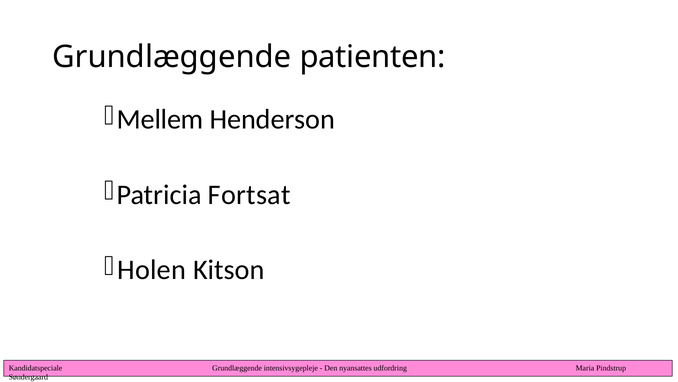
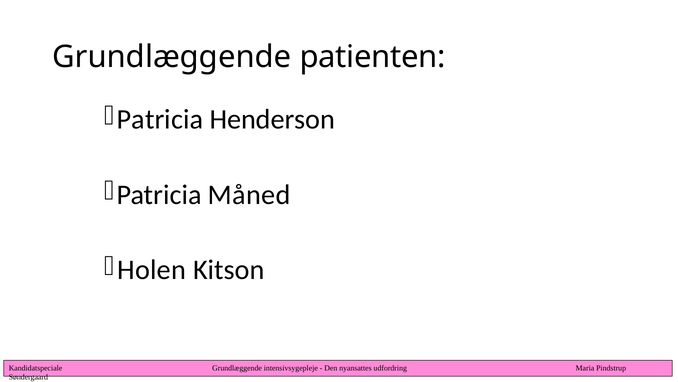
Mellem at (160, 119): Mellem -> Patricia
Fortsat: Fortsat -> Måned
